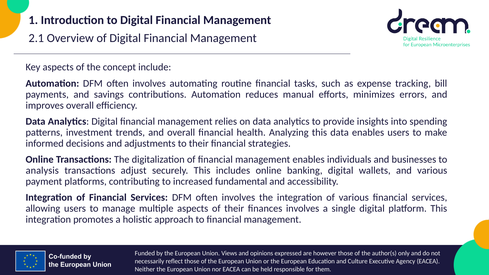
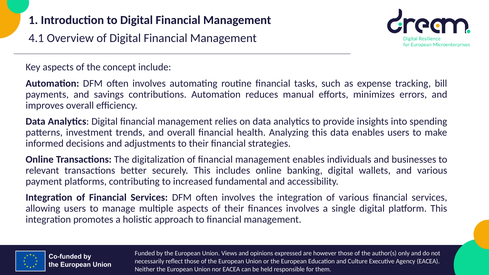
2.1: 2.1 -> 4.1
analysis: analysis -> relevant
adjust: adjust -> better
